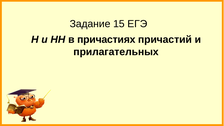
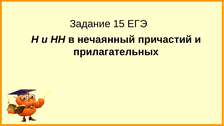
причастиях: причастиях -> нечаянный
